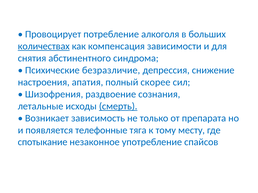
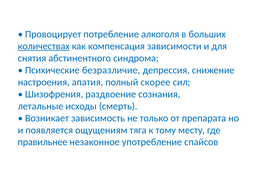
смерть underline: present -> none
телефонные: телефонные -> ощущениям
спотыкание: спотыкание -> правильнее
